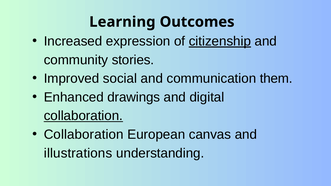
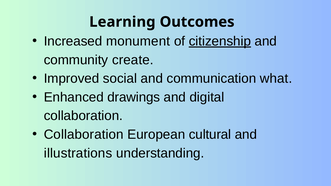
expression: expression -> monument
stories: stories -> create
them: them -> what
collaboration at (83, 116) underline: present -> none
canvas: canvas -> cultural
